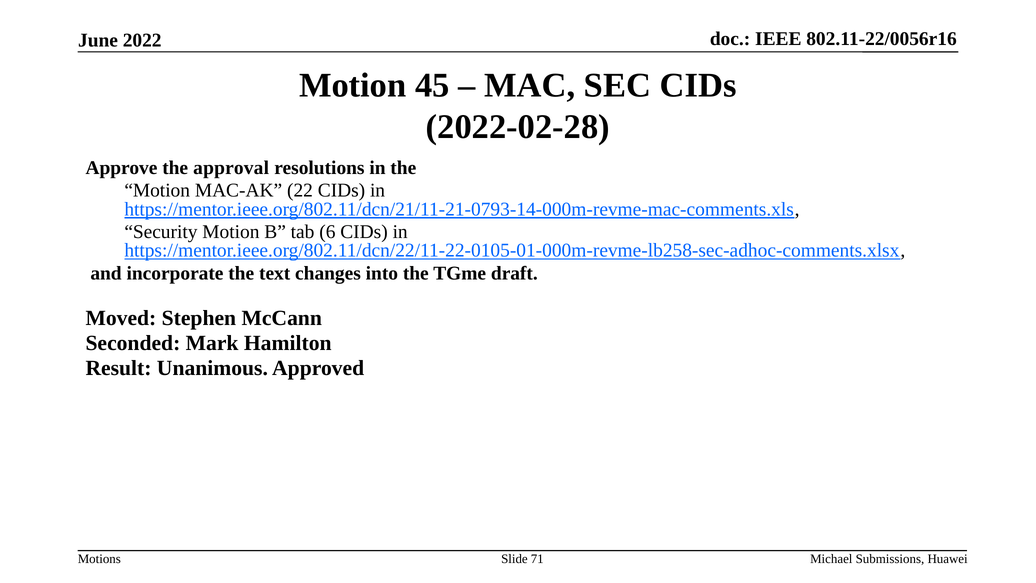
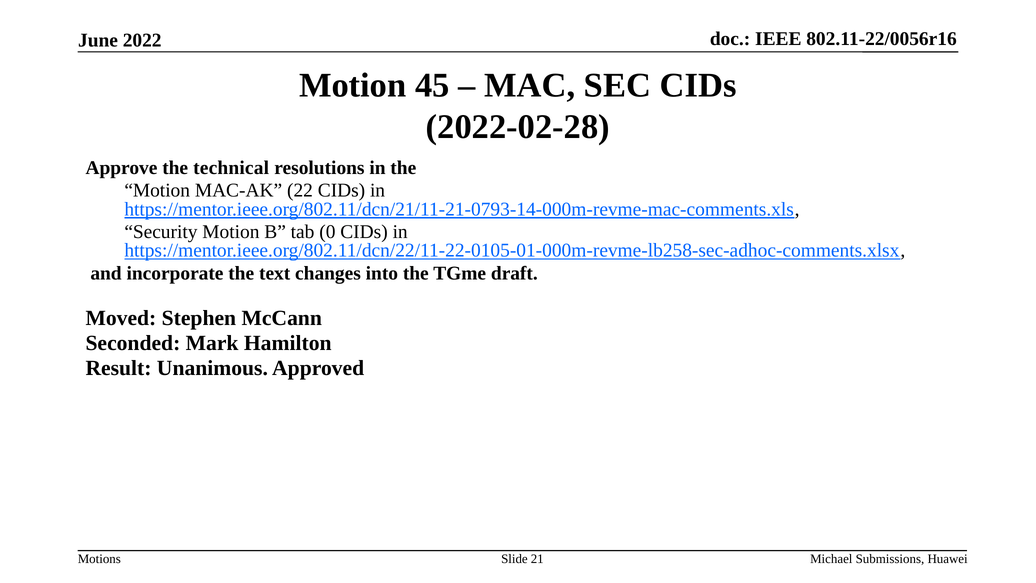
approval: approval -> technical
6: 6 -> 0
71: 71 -> 21
